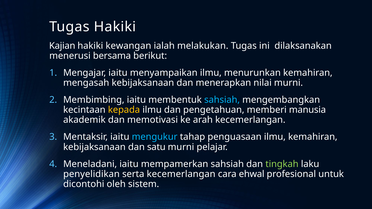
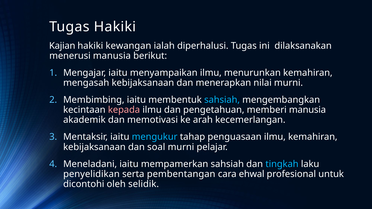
melakukan: melakukan -> diperhalusi
menerusi bersama: bersama -> manusia
kepada colour: yellow -> pink
satu: satu -> soal
tingkah colour: light green -> light blue
serta kecemerlangan: kecemerlangan -> pembentangan
sistem: sistem -> selidik
